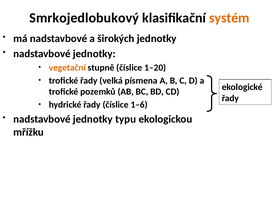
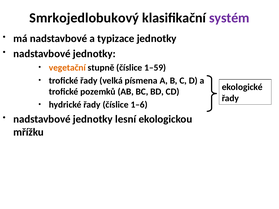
systém colour: orange -> purple
širokých: širokých -> typizace
1–20: 1–20 -> 1–59
typu: typu -> lesní
